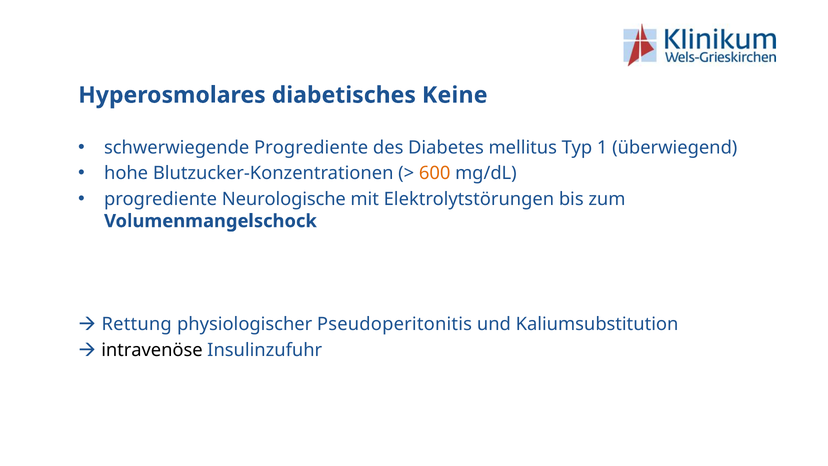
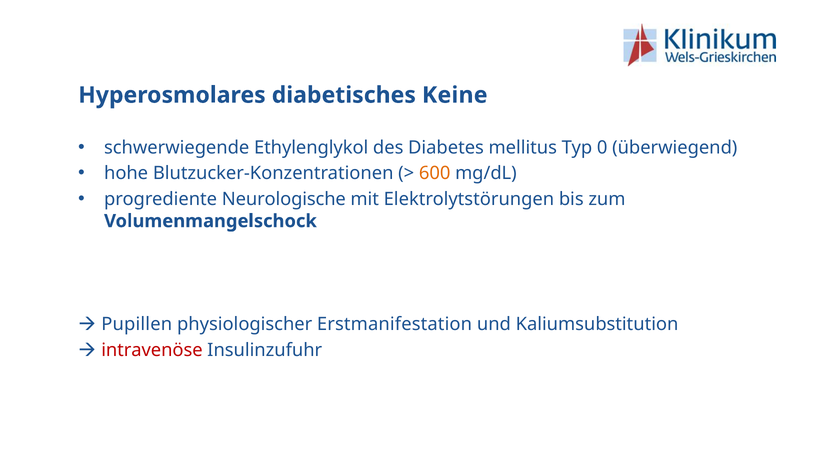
schwerwiegende Progrediente: Progrediente -> Ethylenglykol
1: 1 -> 0
Rettung: Rettung -> Pupillen
Pseudoperitonitis: Pseudoperitonitis -> Erstmanifestation
intravenöse colour: black -> red
